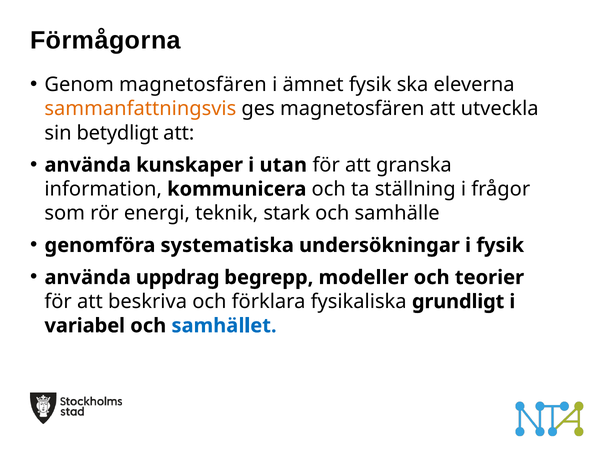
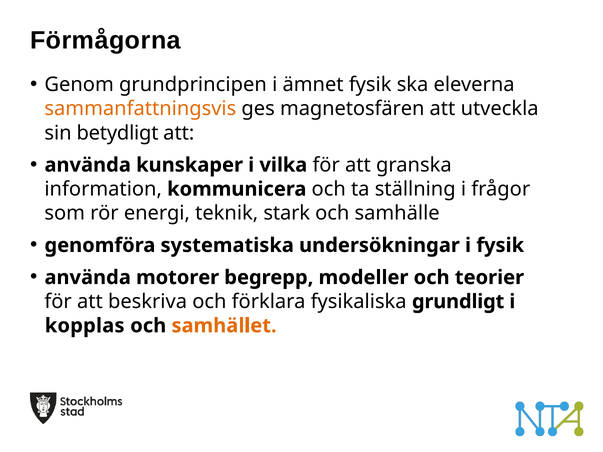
Genom magnetosfären: magnetosfären -> grundprincipen
utan: utan -> vilka
uppdrag: uppdrag -> motorer
variabel: variabel -> kopplas
samhället colour: blue -> orange
